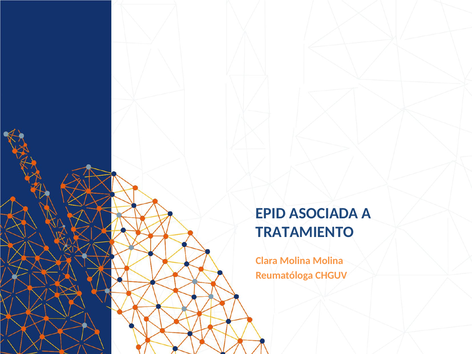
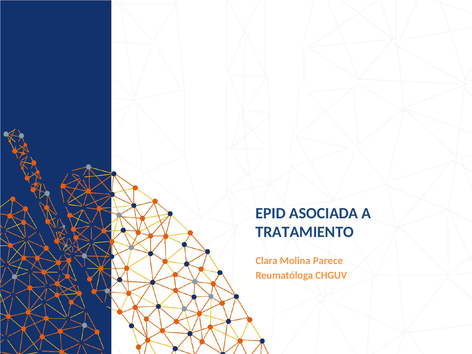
Molina Molina: Molina -> Parece
